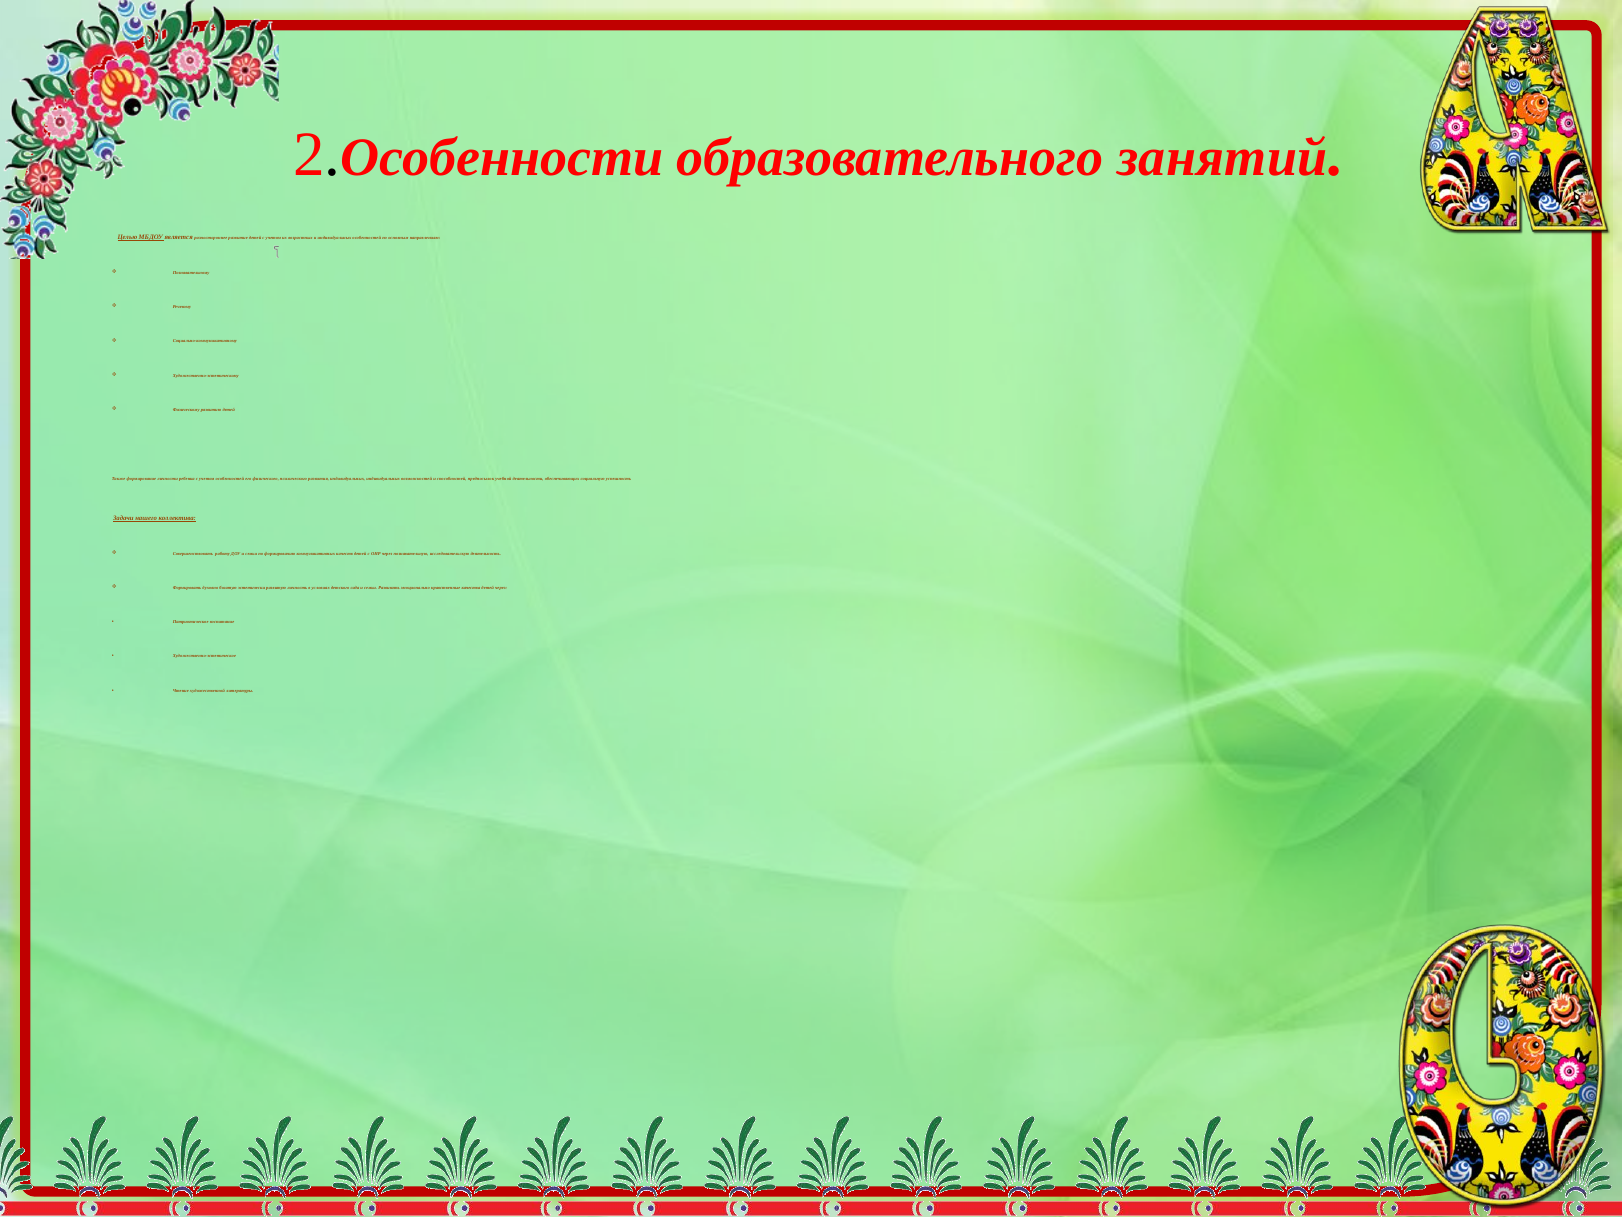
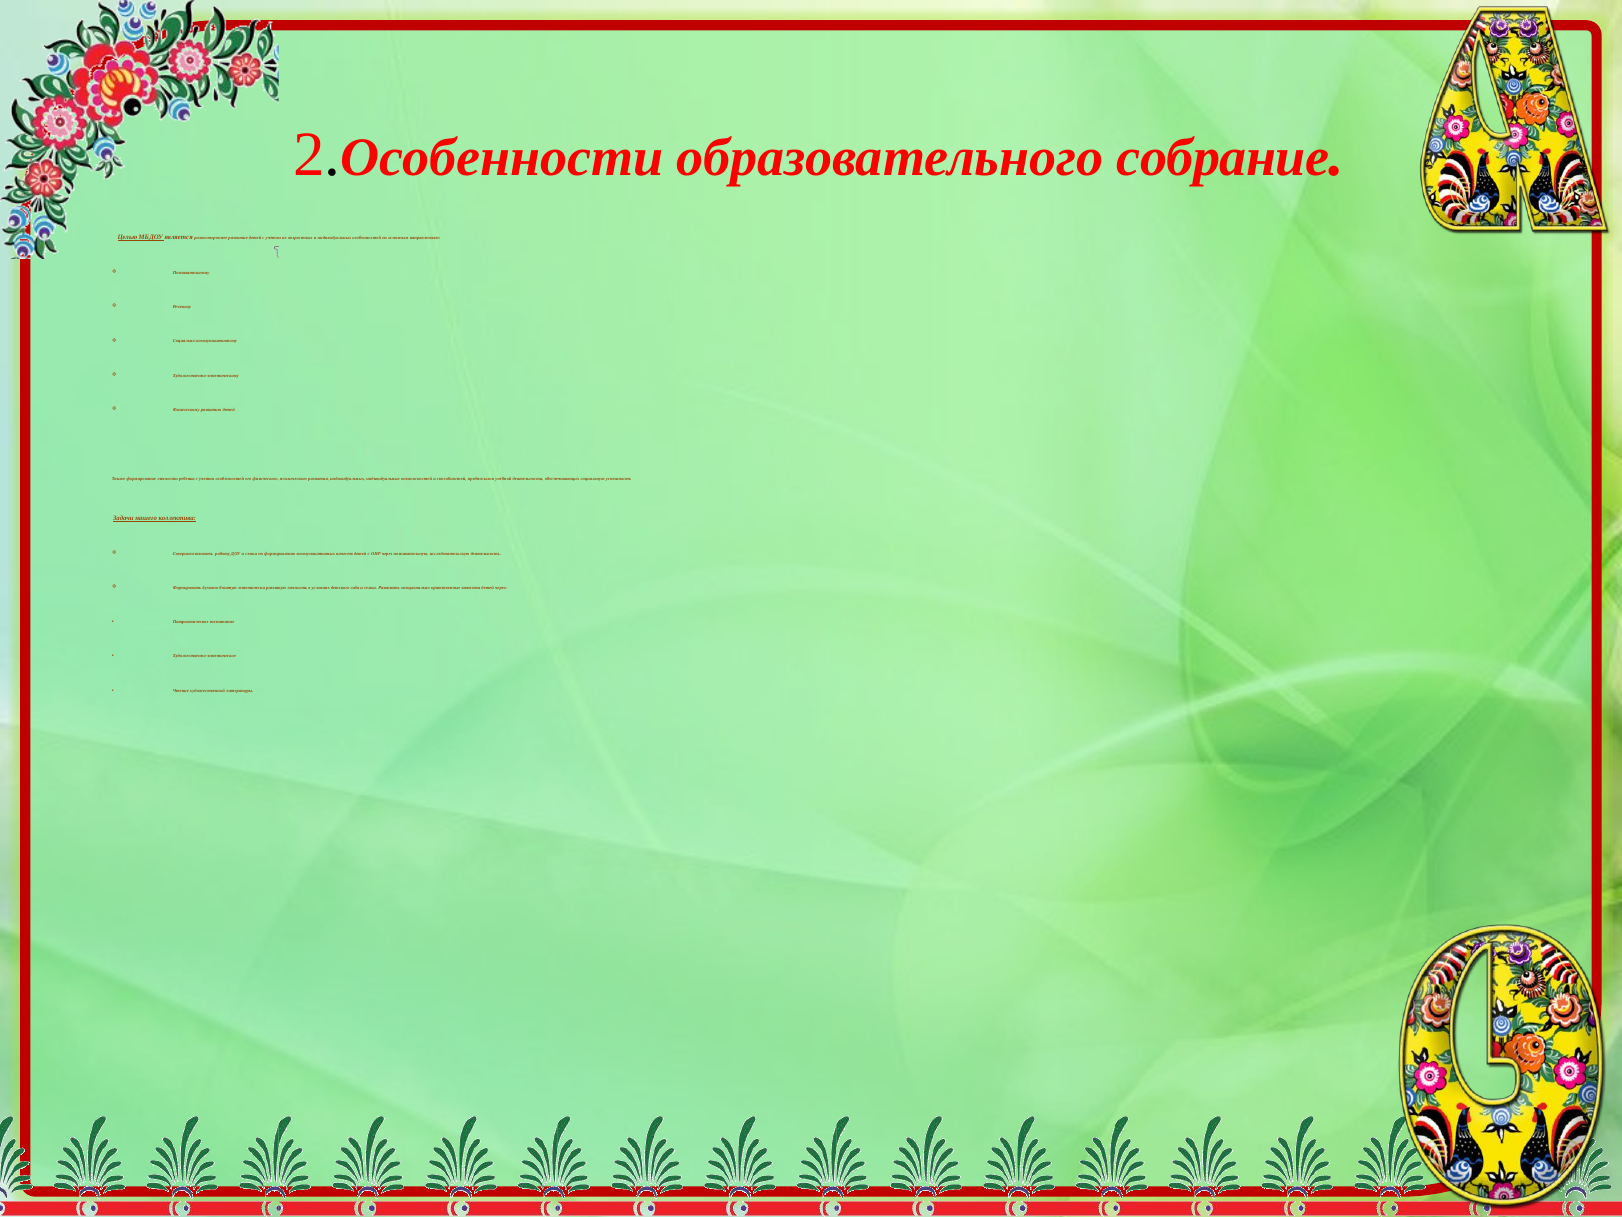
занятий: занятий -> собрание
